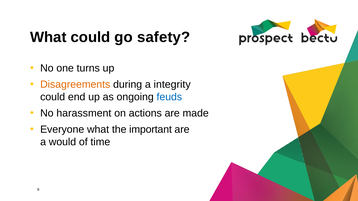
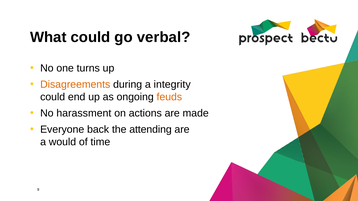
safety: safety -> verbal
feuds colour: blue -> orange
Everyone what: what -> back
important: important -> attending
